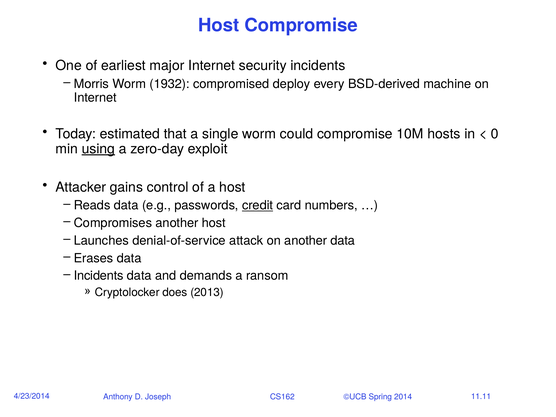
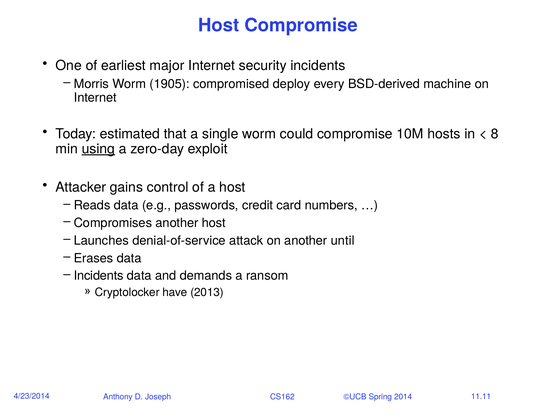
1932: 1932 -> 1905
0: 0 -> 8
credit underline: present -> none
another data: data -> until
does: does -> have
